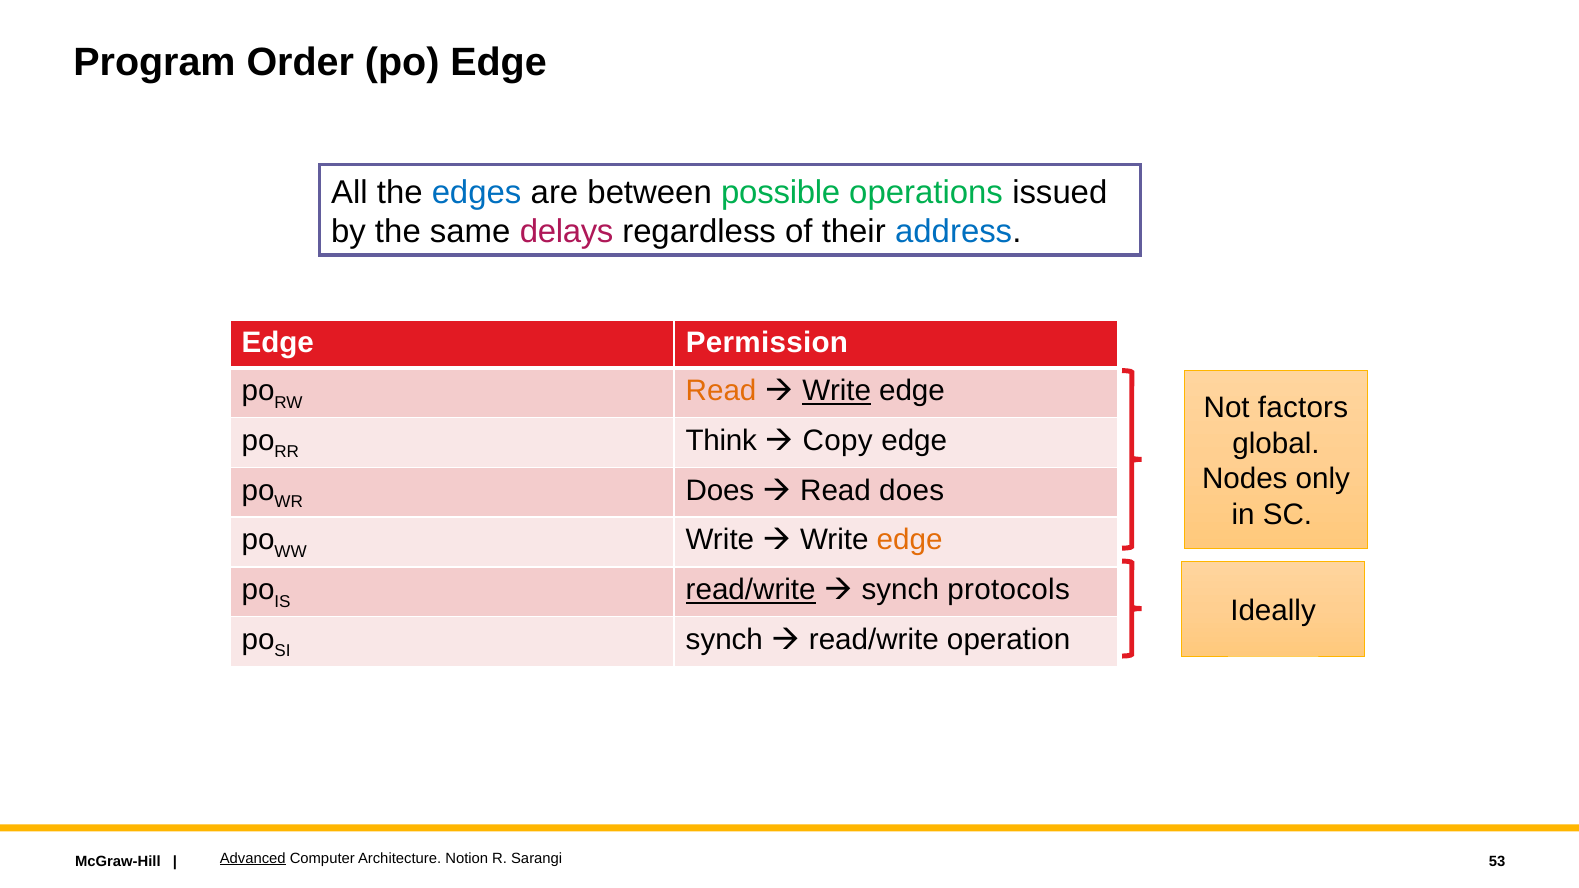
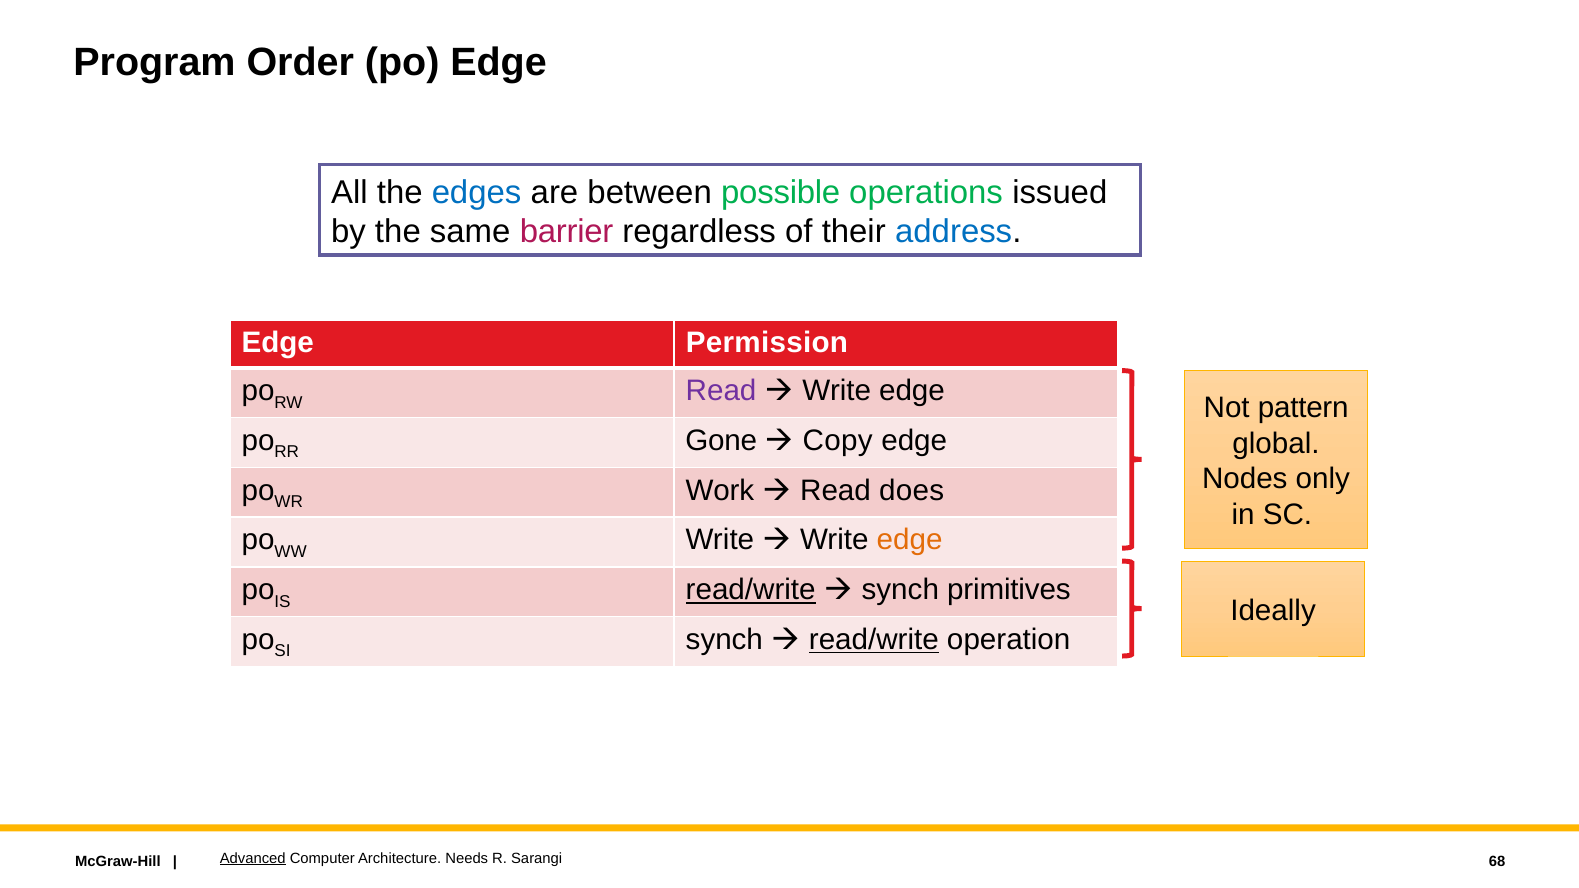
delays: delays -> barrier
Read at (721, 391) colour: orange -> purple
Write at (837, 391) underline: present -> none
factors: factors -> pattern
Think: Think -> Gone
Does at (720, 491): Does -> Work
protocols: protocols -> primitives
read/write at (874, 640) underline: none -> present
Notion: Notion -> Needs
53: 53 -> 68
